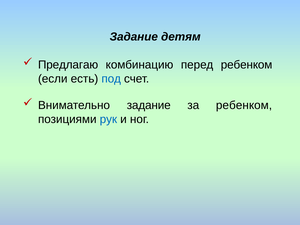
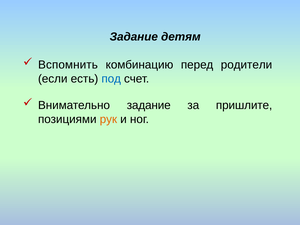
Предлагаю: Предлагаю -> Вспомнить
перед ребенком: ребенком -> родители
за ребенком: ребенком -> пришлите
рук colour: blue -> orange
